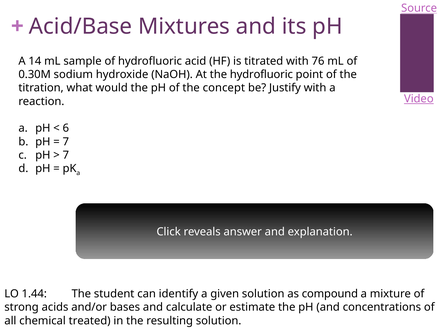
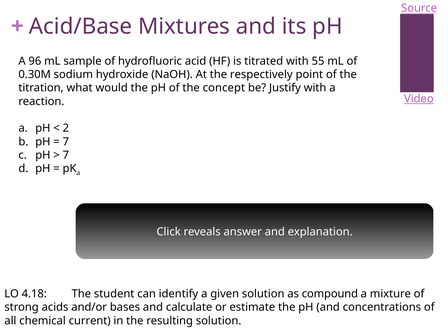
14: 14 -> 96
76: 76 -> 55
the hydrofluoric: hydrofluoric -> respectively
6 at (66, 128): 6 -> 2
1.44: 1.44 -> 4.18
treated: treated -> current
